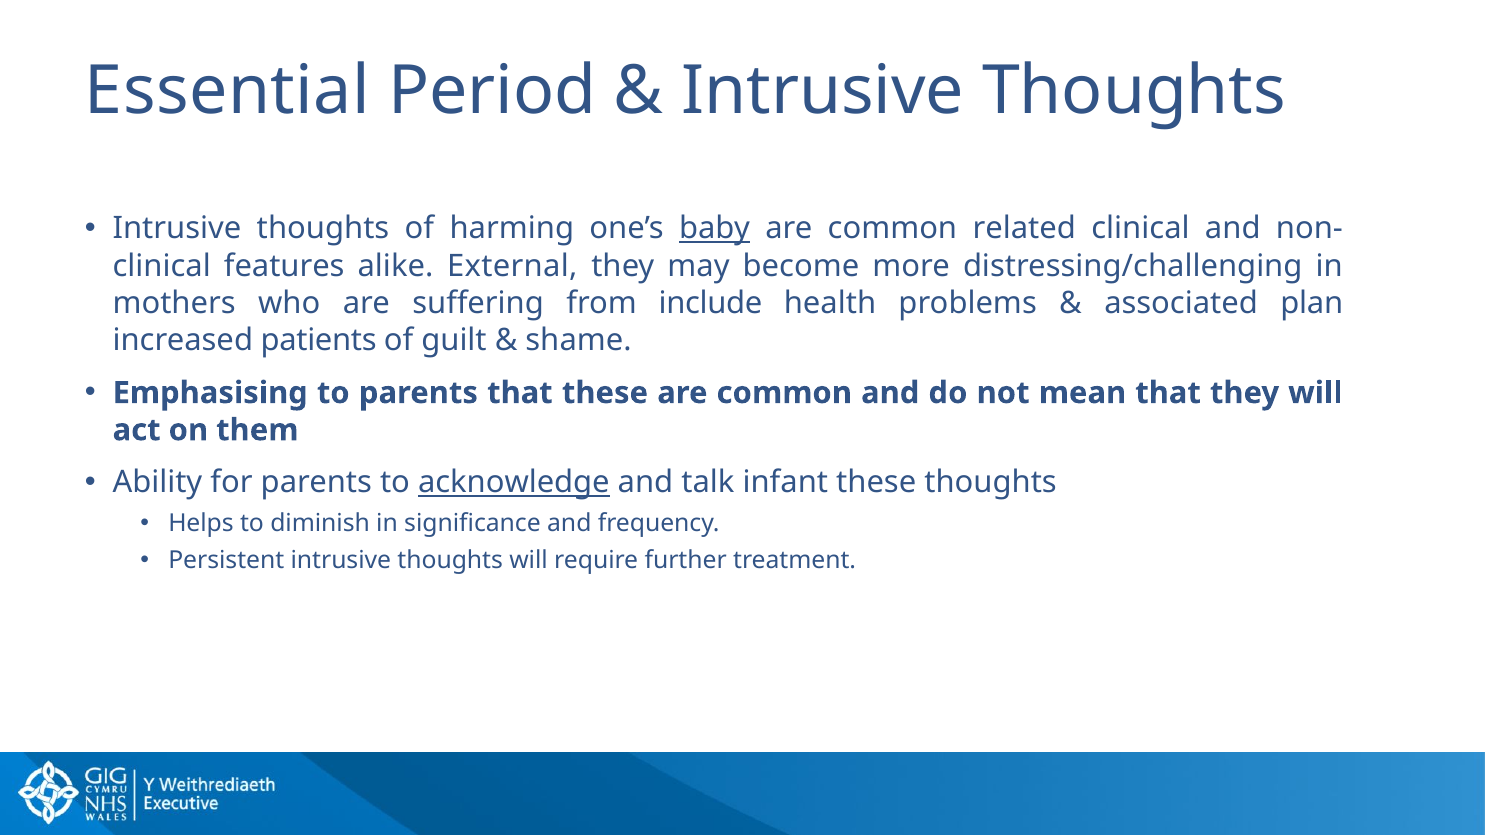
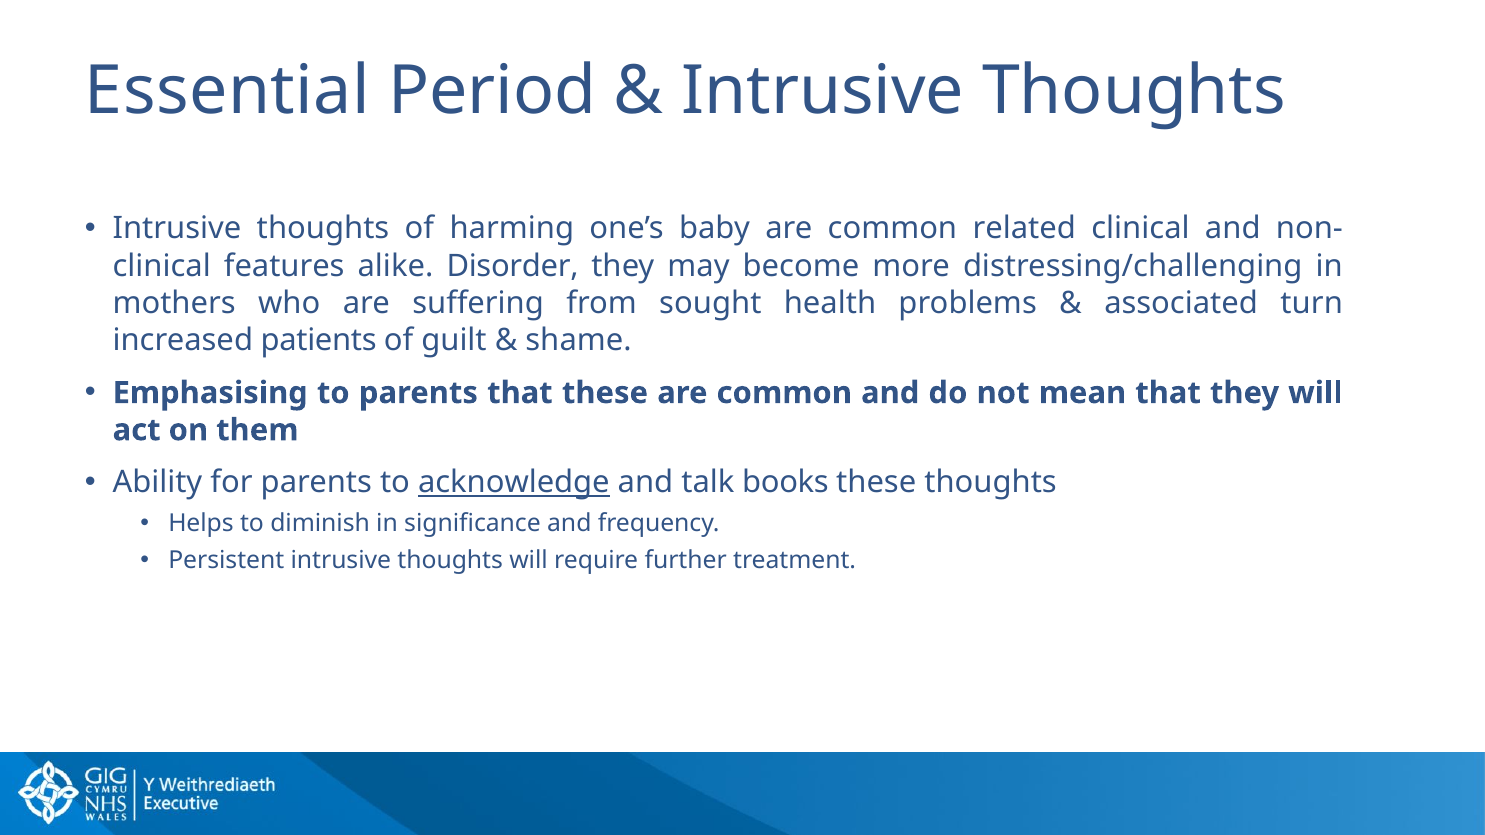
baby underline: present -> none
External: External -> Disorder
include: include -> sought
plan: plan -> turn
infant: infant -> books
